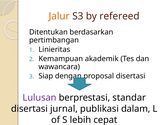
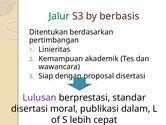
Jalur colour: orange -> green
refereed: refereed -> berbasis
jurnal: jurnal -> moral
